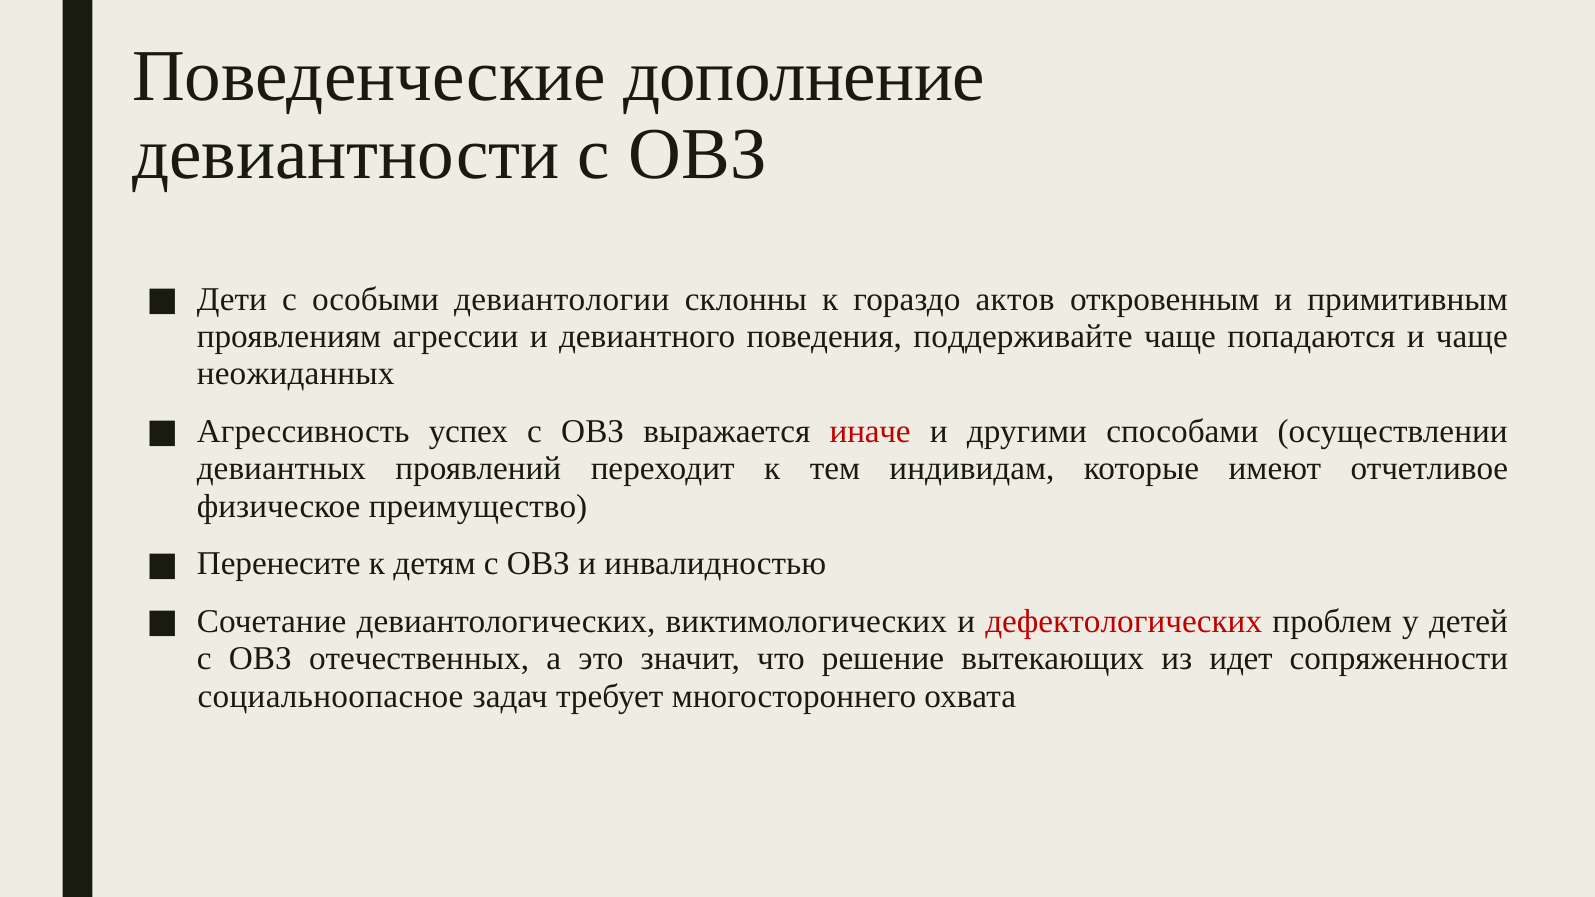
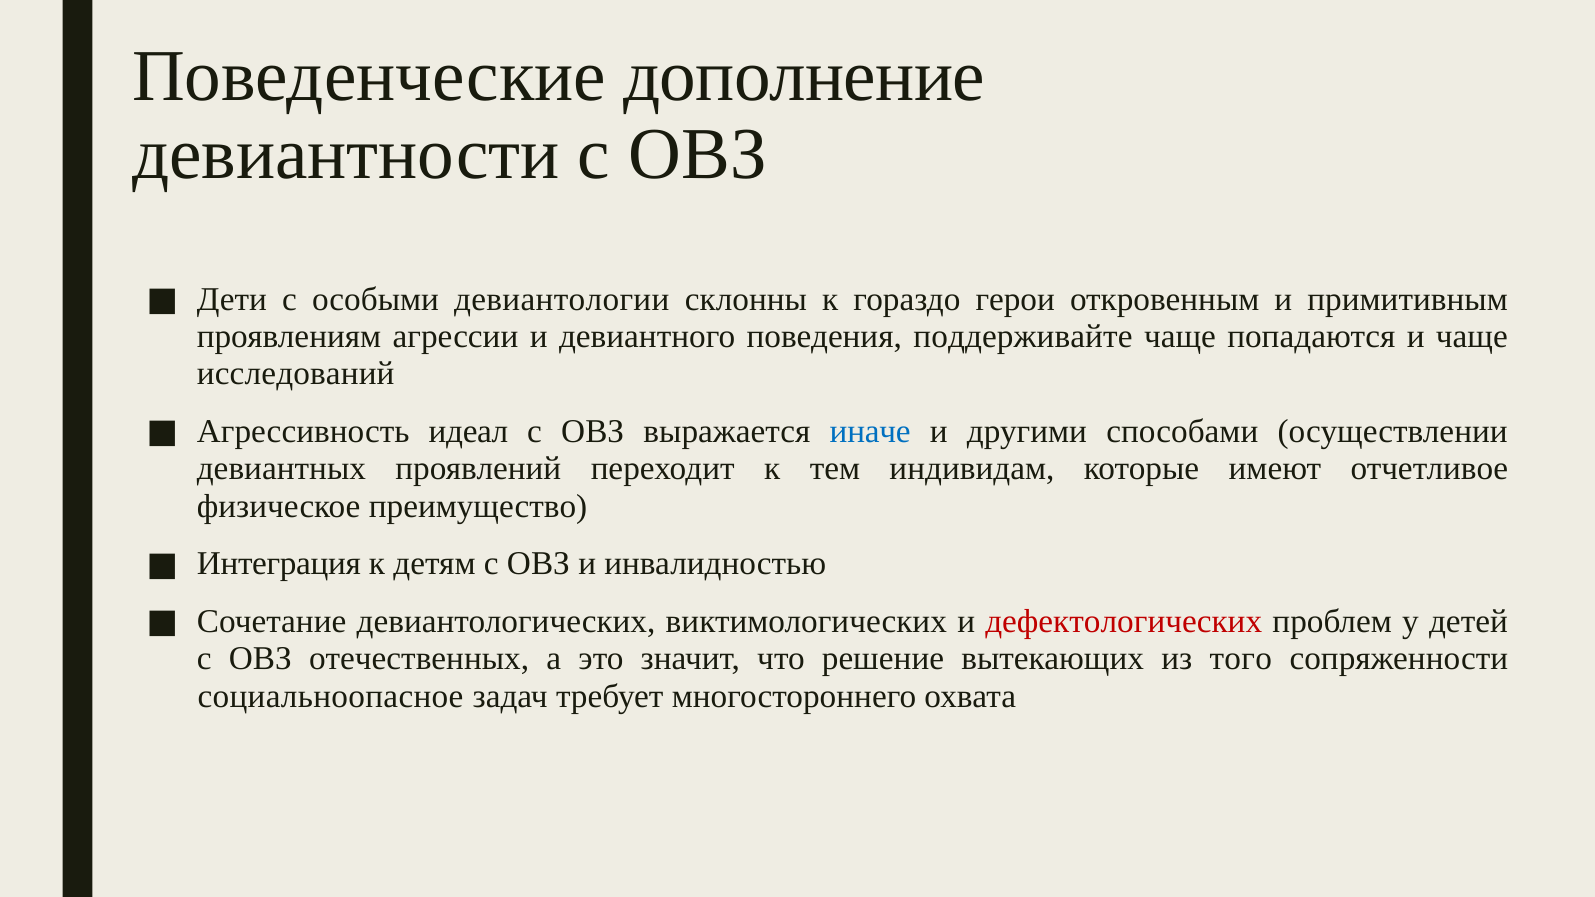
актов: актов -> герои
неожиданных: неожиданных -> исследований
успех: успех -> идеал
иначе colour: red -> blue
Перенесите: Перенесите -> Интеграция
идет: идет -> того
